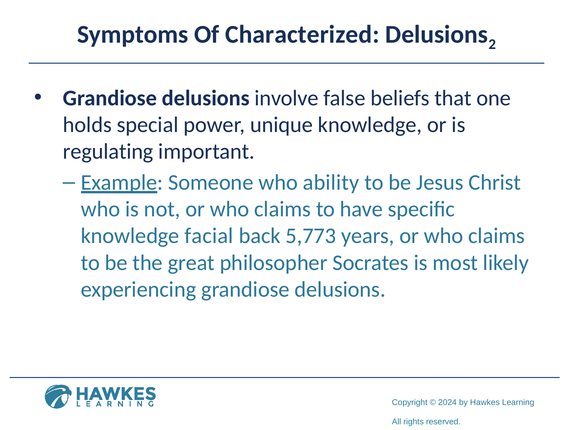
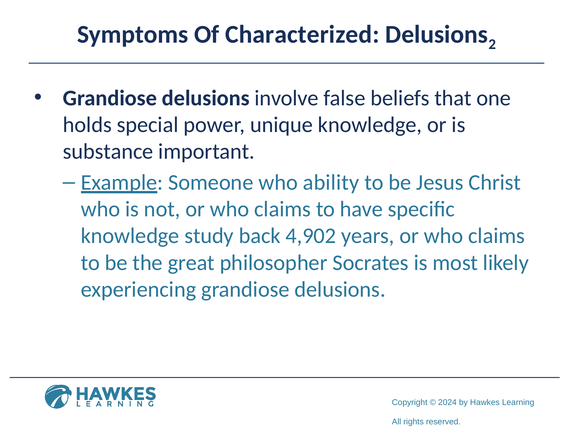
regulating: regulating -> substance
facial: facial -> study
5,773: 5,773 -> 4,902
